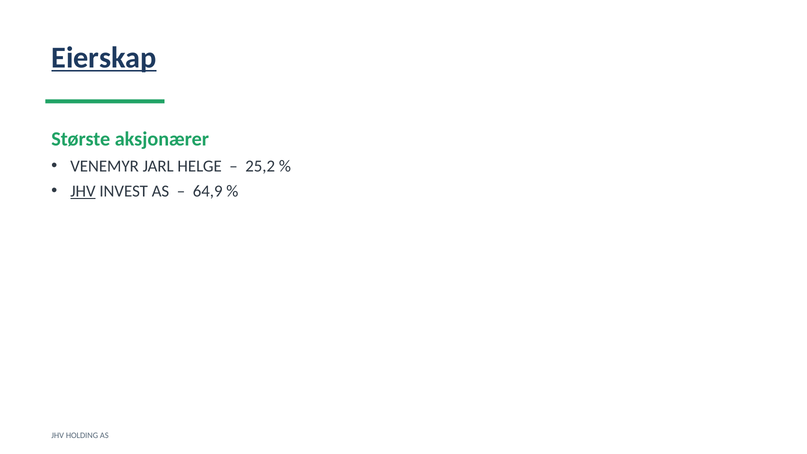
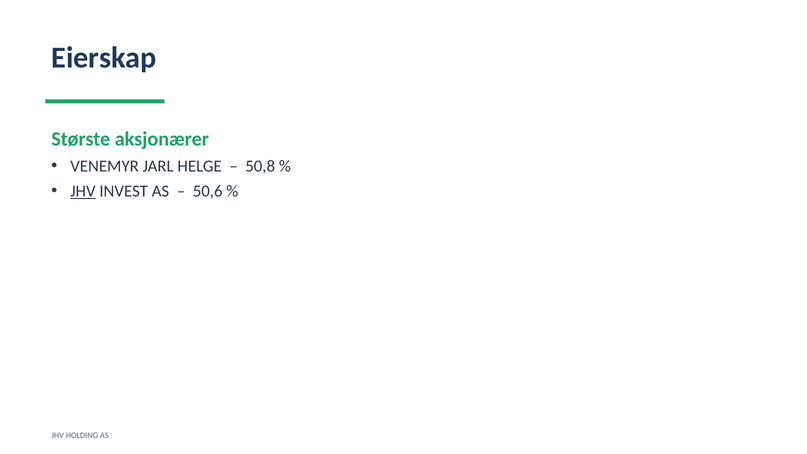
Eierskap underline: present -> none
25,2: 25,2 -> 50,8
64,9: 64,9 -> 50,6
